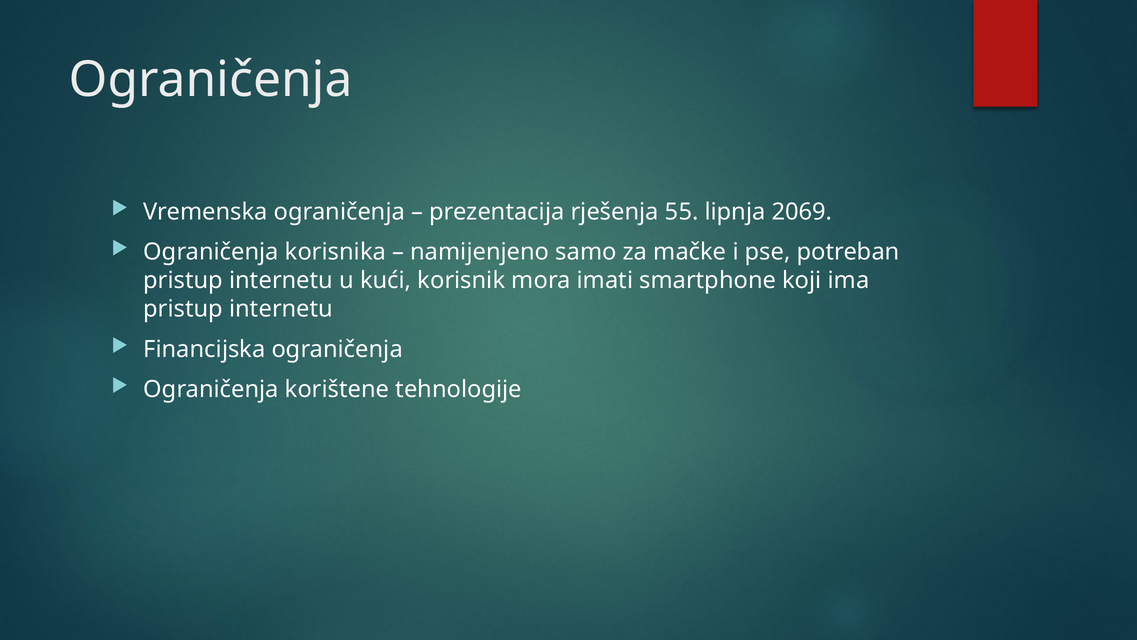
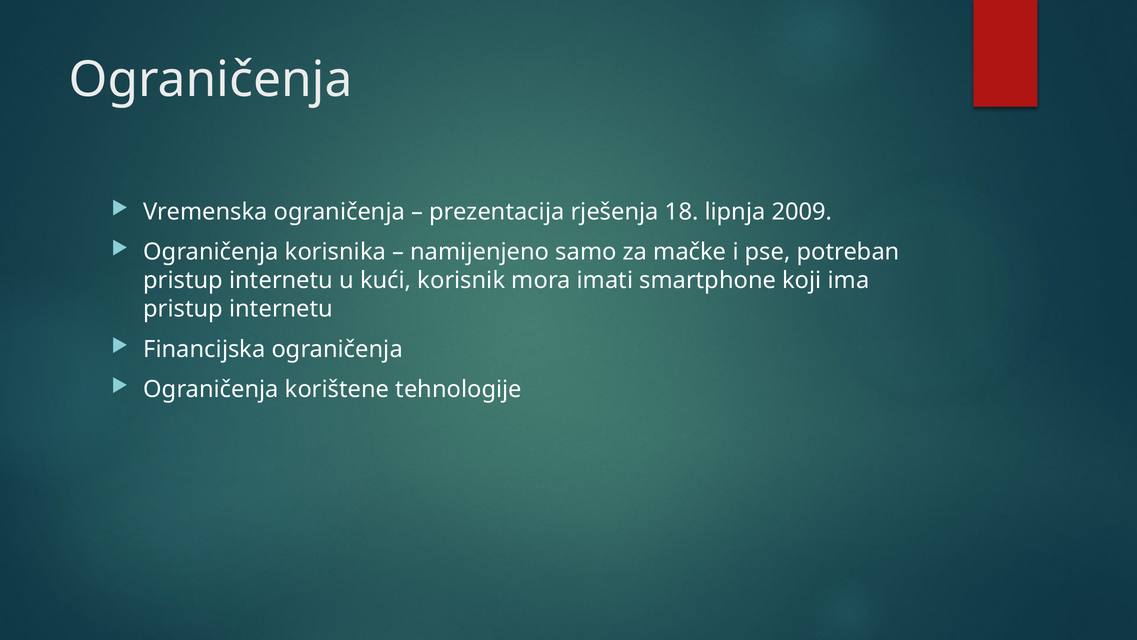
55: 55 -> 18
2069: 2069 -> 2009
